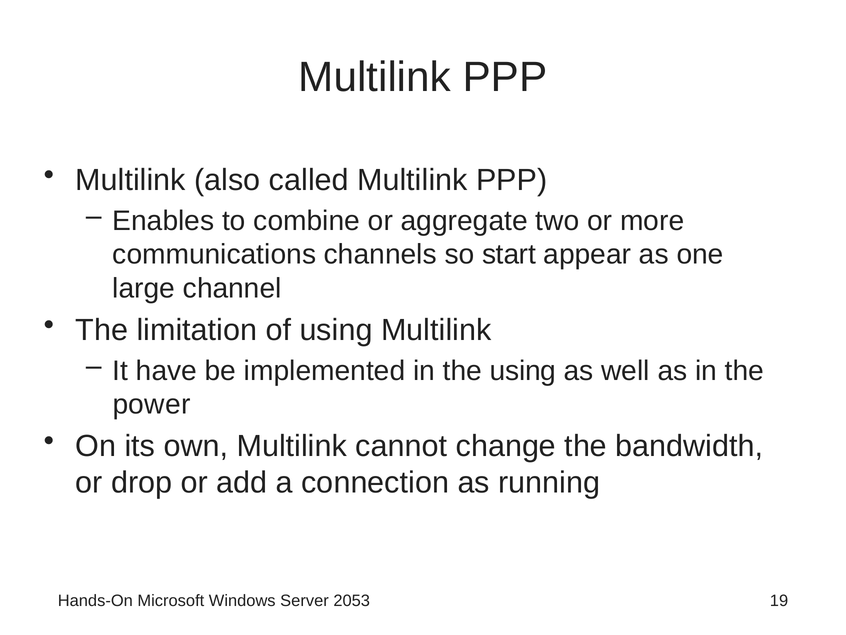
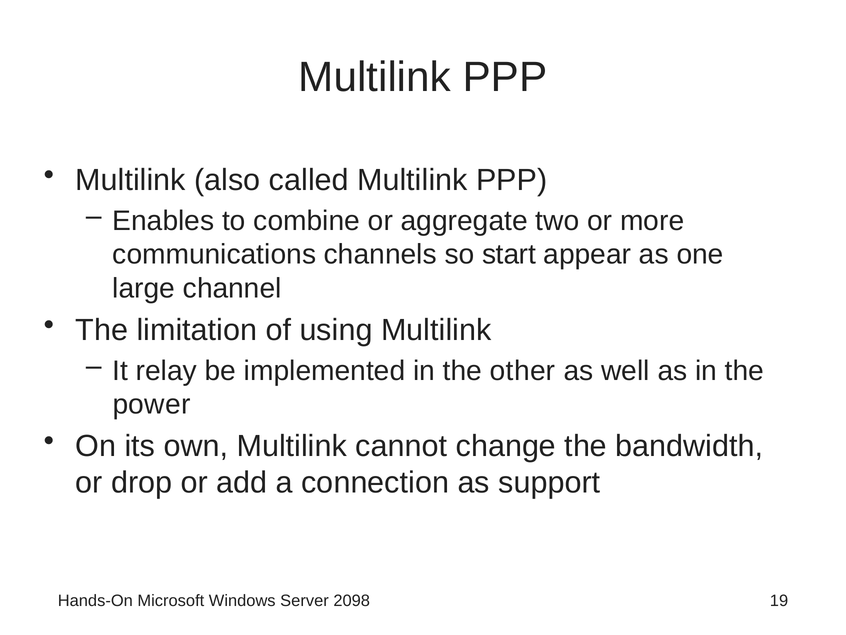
have: have -> relay
the using: using -> other
running: running -> support
2053: 2053 -> 2098
